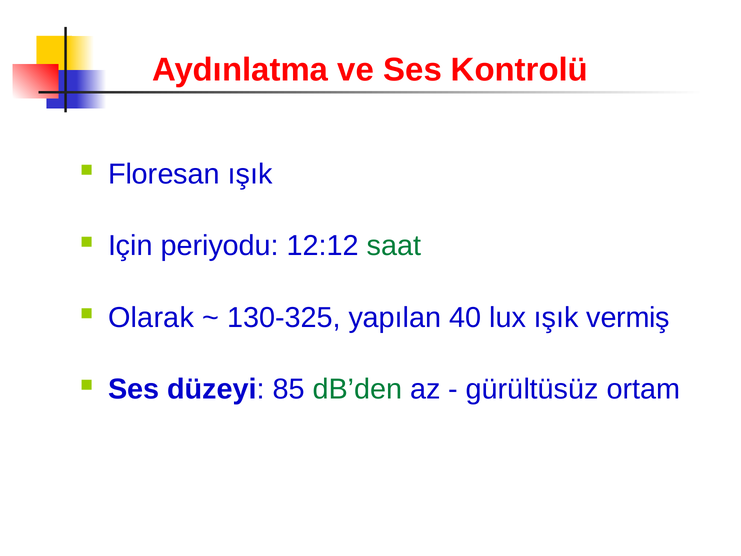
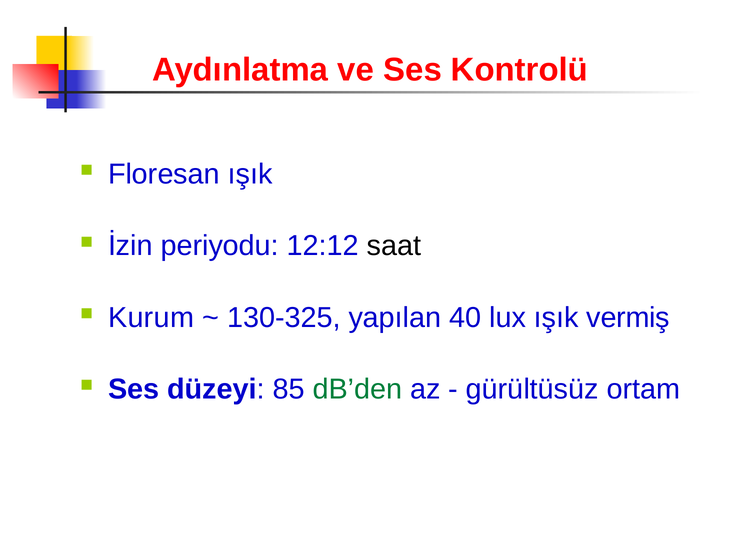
Için: Için -> İzin
saat colour: green -> black
Olarak: Olarak -> Kurum
